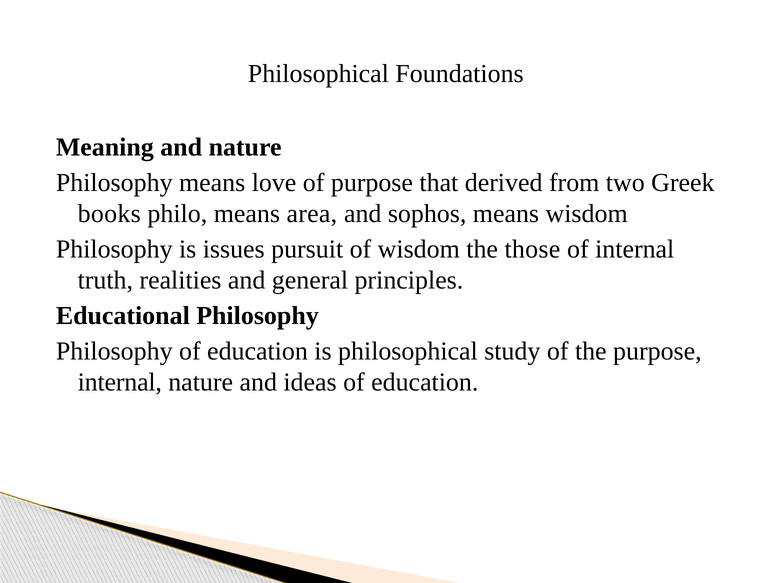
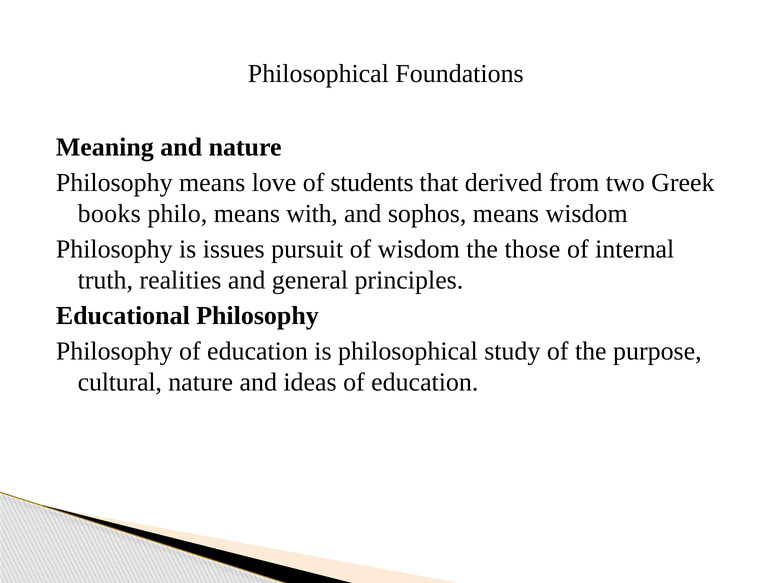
of purpose: purpose -> students
area: area -> with
internal at (120, 382): internal -> cultural
